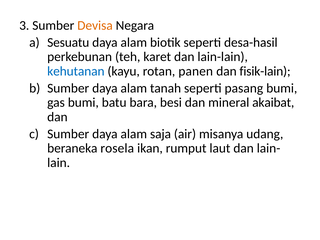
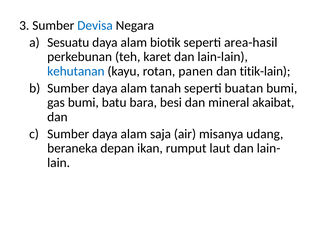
Devisa colour: orange -> blue
desa-hasil: desa-hasil -> area-hasil
fisik-lain: fisik-lain -> titik-lain
pasang: pasang -> buatan
rosela: rosela -> depan
